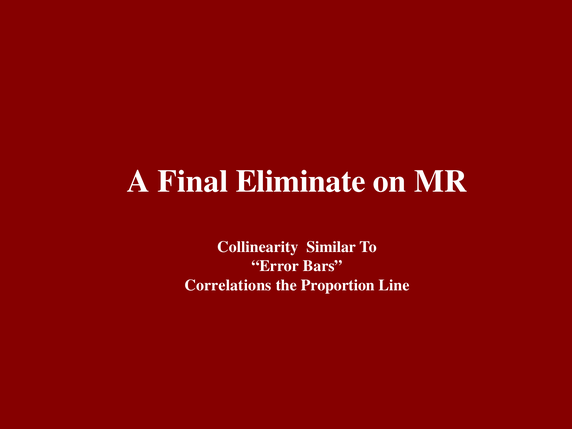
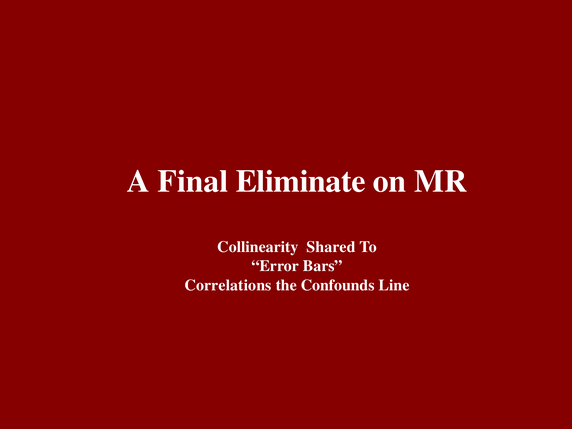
Similar: Similar -> Shared
Proportion: Proportion -> Confounds
